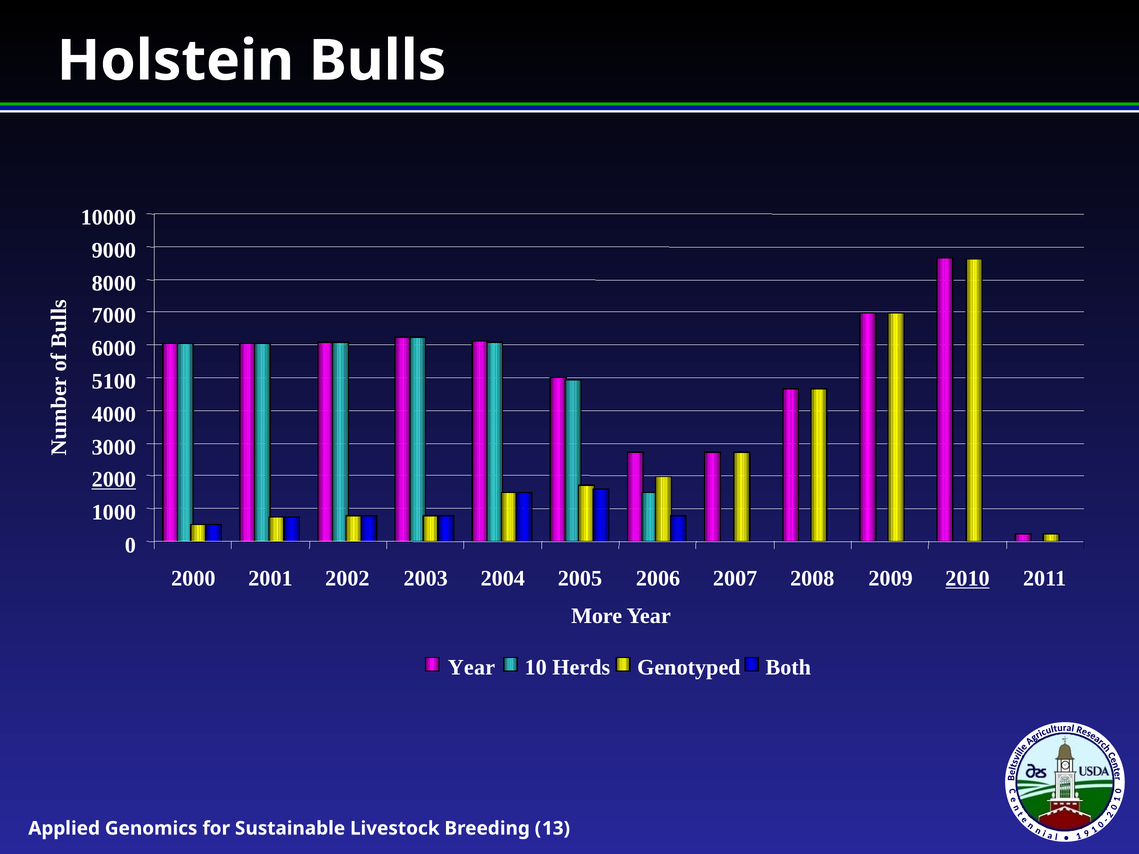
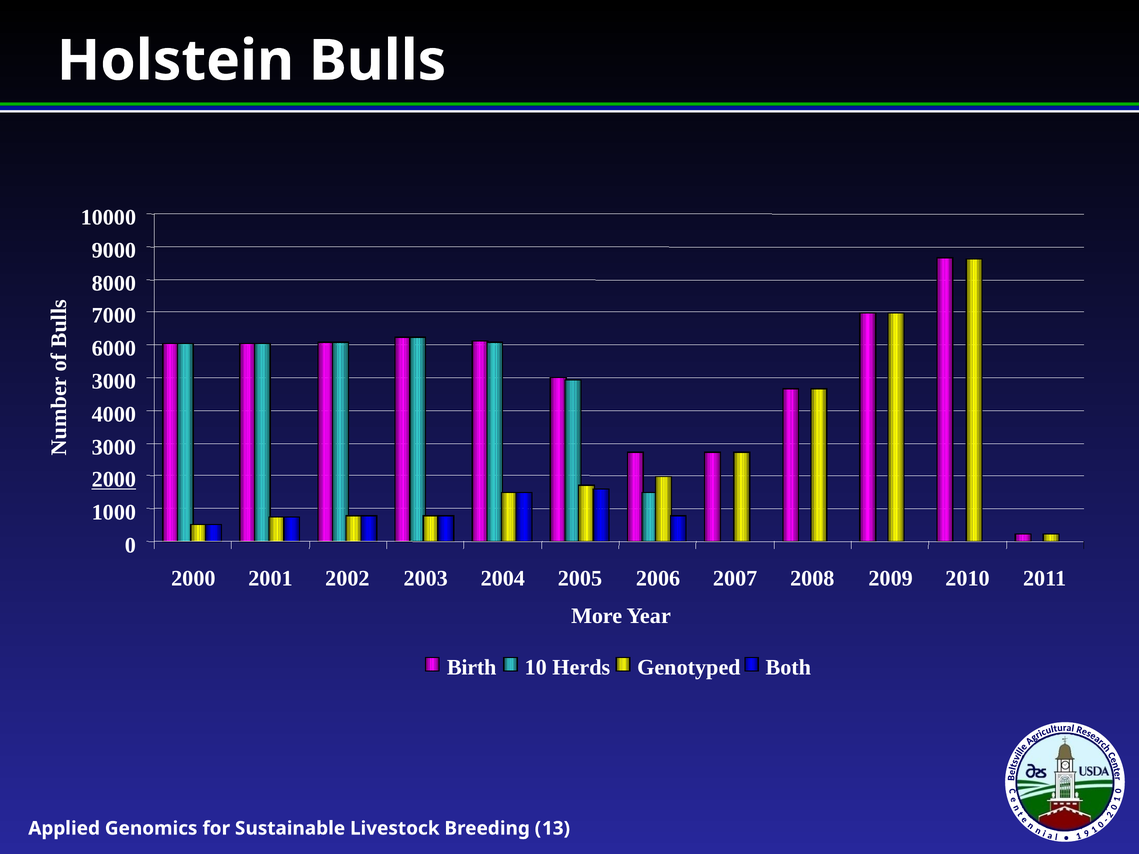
5100 at (114, 382): 5100 -> 3000
2010 underline: present -> none
Year at (471, 668): Year -> Birth
